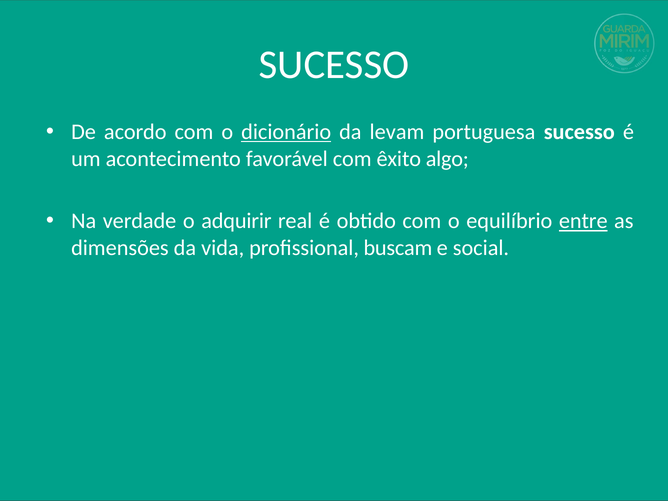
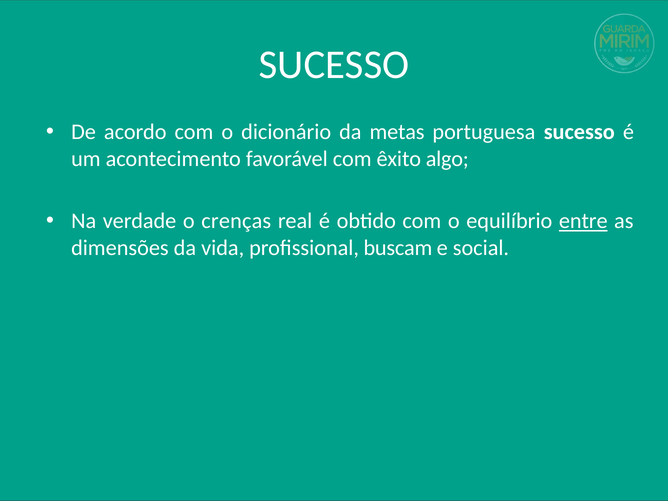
dicionário underline: present -> none
levam: levam -> metas
adquirir: adquirir -> crenças
